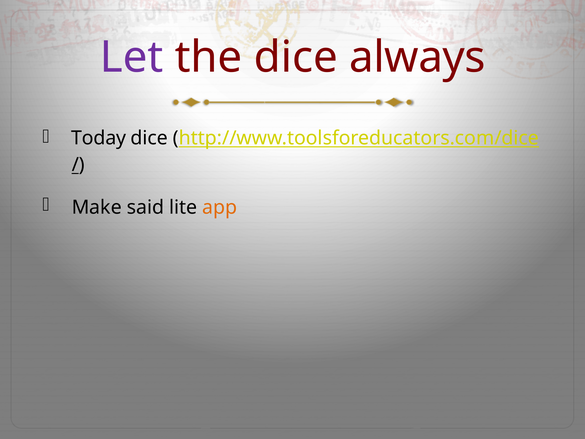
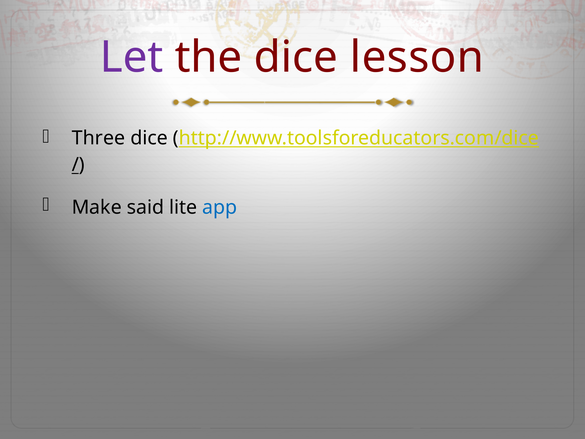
always: always -> lesson
Today: Today -> Three
app colour: orange -> blue
